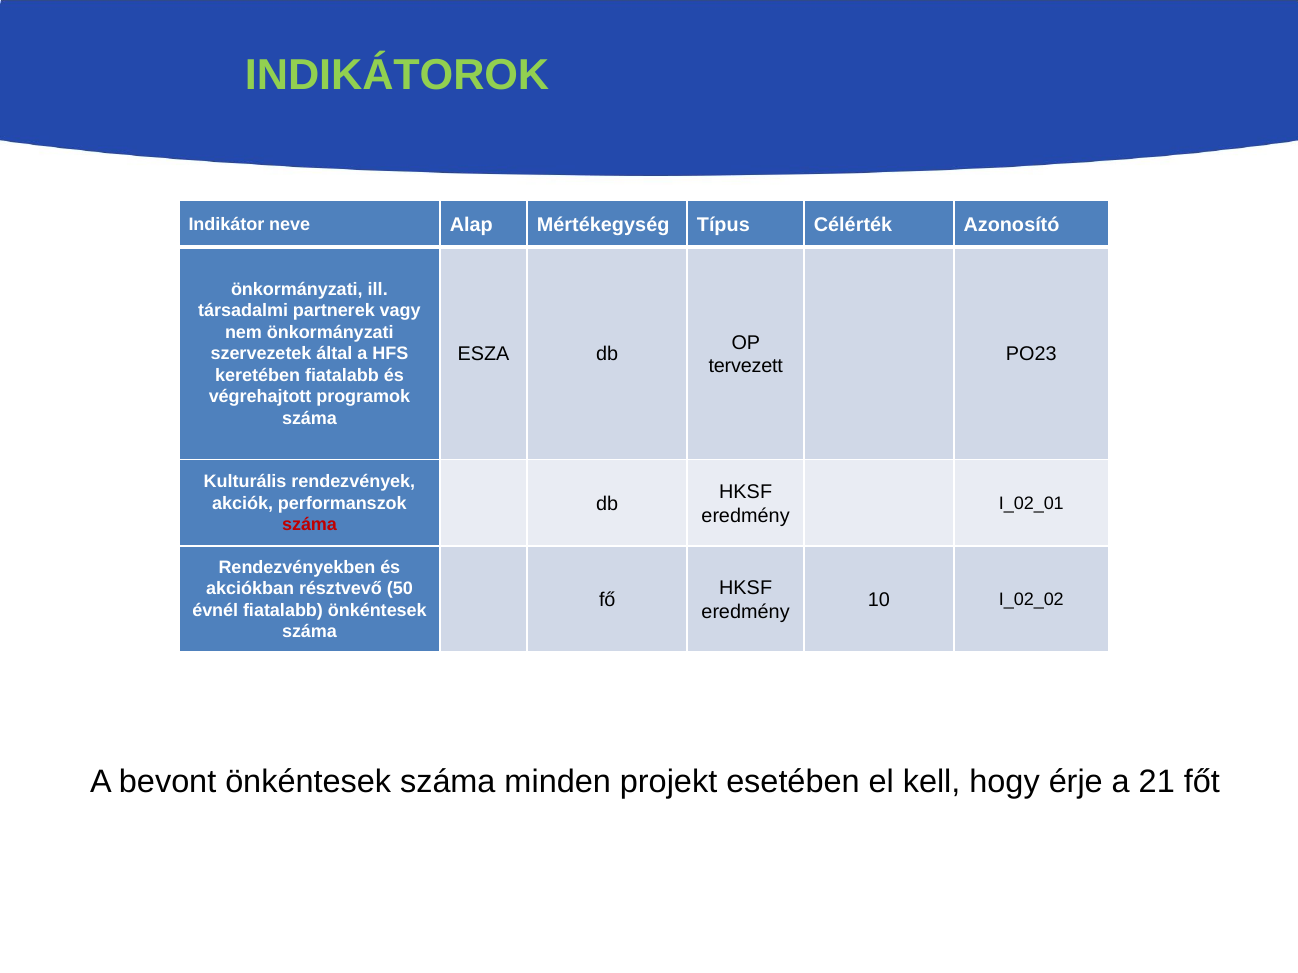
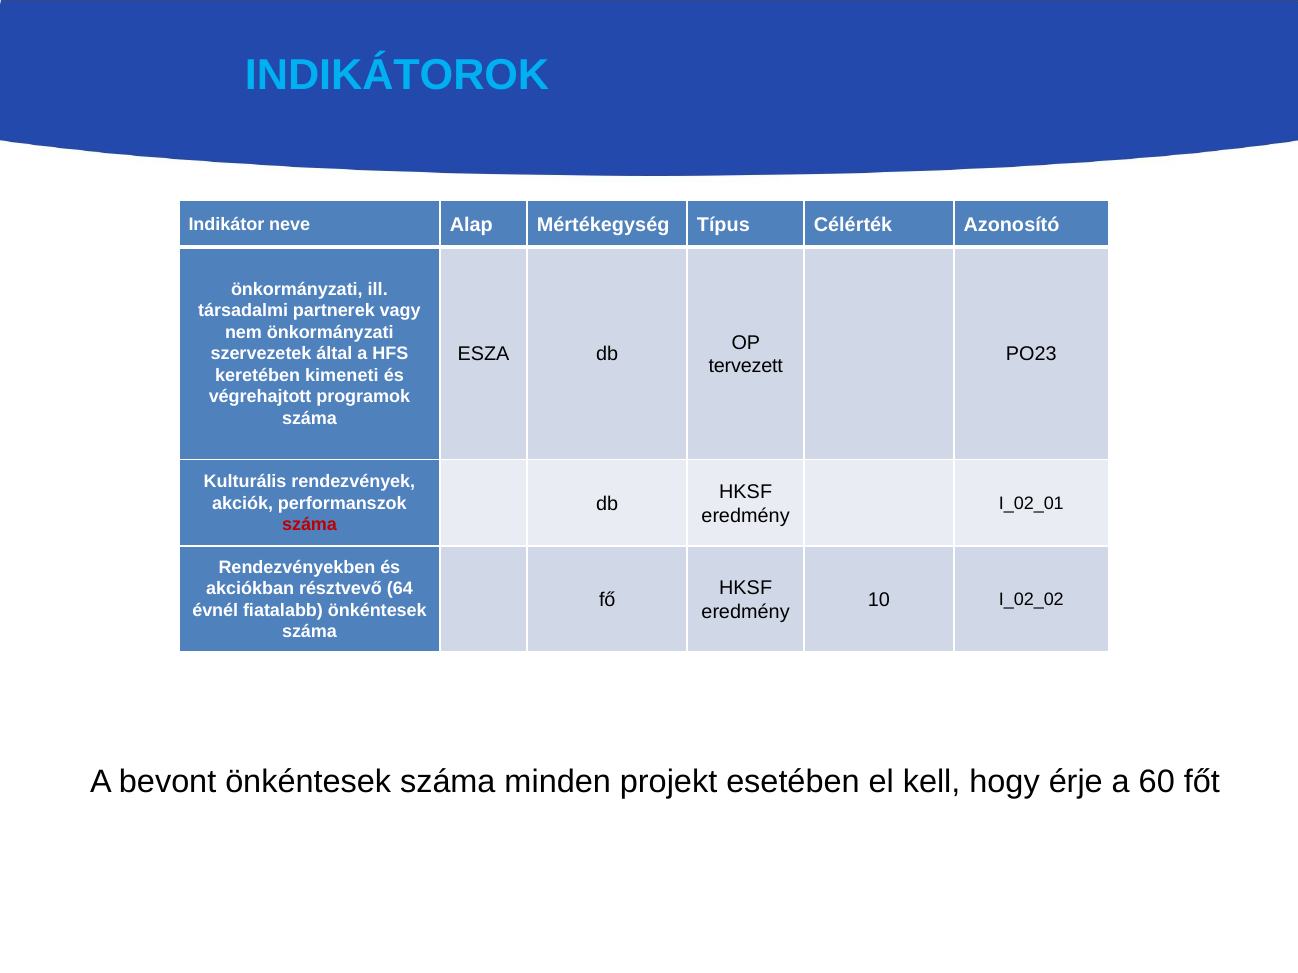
INDIKÁTOROK colour: light green -> light blue
keretében fiatalabb: fiatalabb -> kimeneti
50: 50 -> 64
21: 21 -> 60
